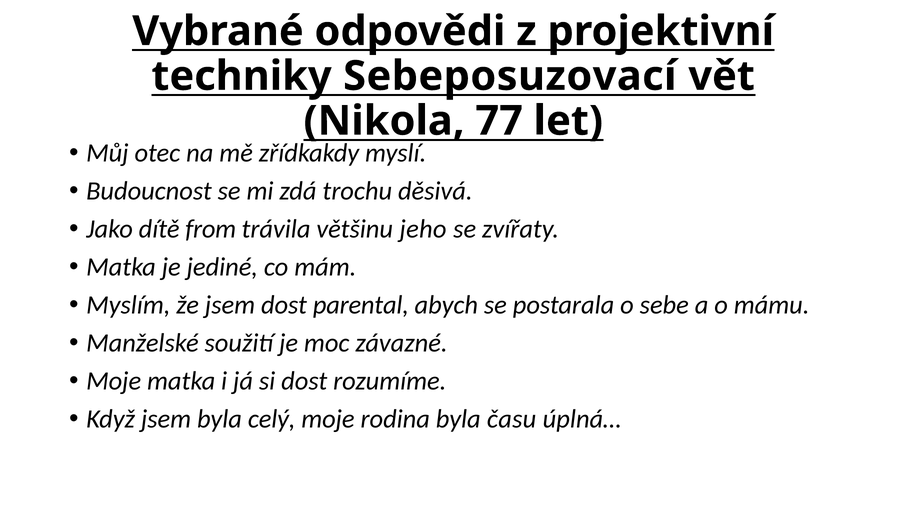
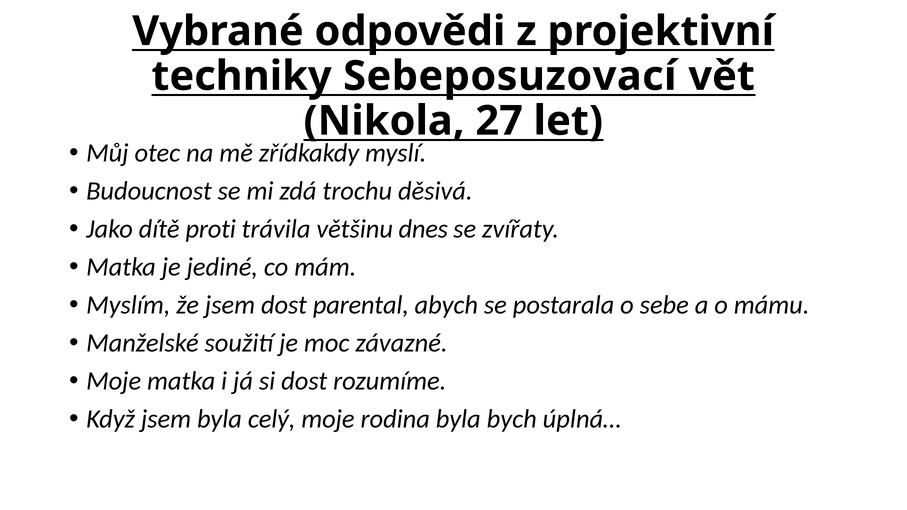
77: 77 -> 27
from: from -> proti
jeho: jeho -> dnes
času: času -> bych
